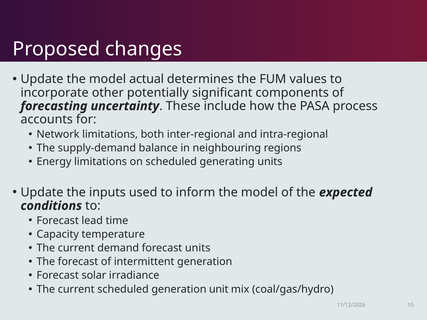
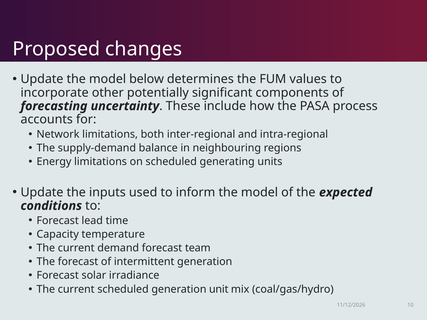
actual: actual -> below
forecast units: units -> team
